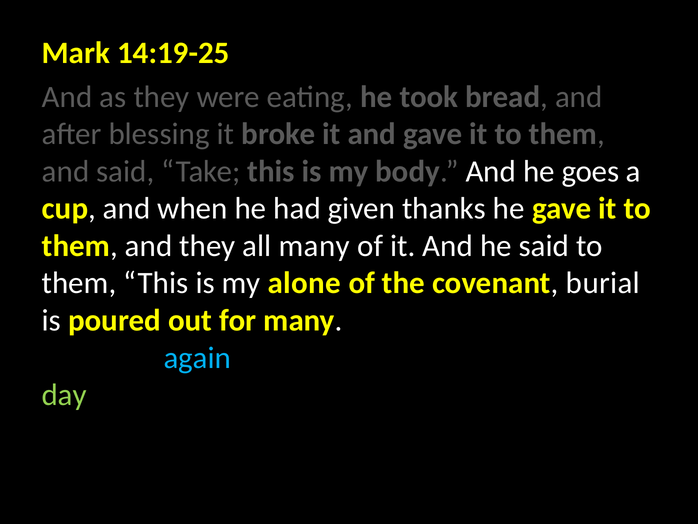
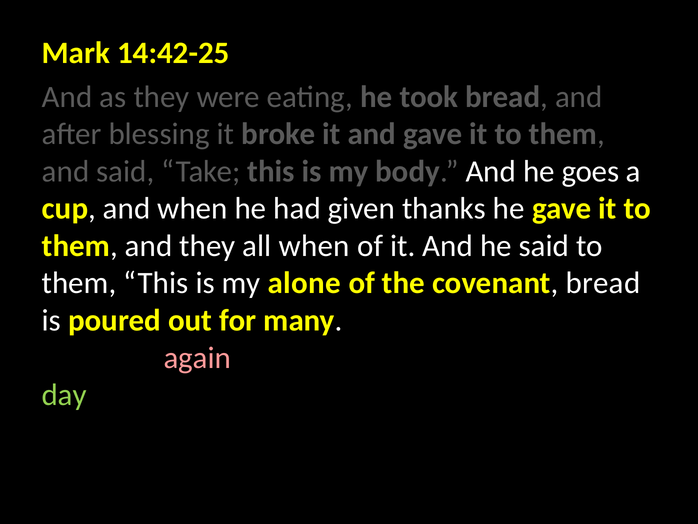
14:19-25: 14:19-25 -> 14:42-25
all many: many -> when
covenant burial: burial -> bread
again colour: light blue -> pink
